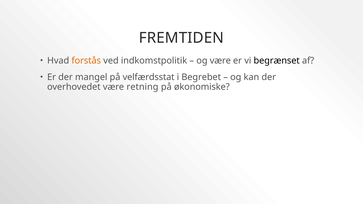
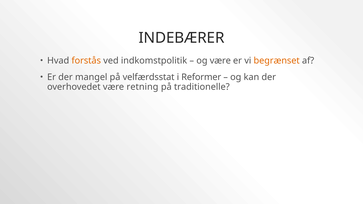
FREMTIDEN: FREMTIDEN -> INDEBÆRER
begrænset colour: black -> orange
Begrebet: Begrebet -> Reformer
økonomiske: økonomiske -> traditionelle
